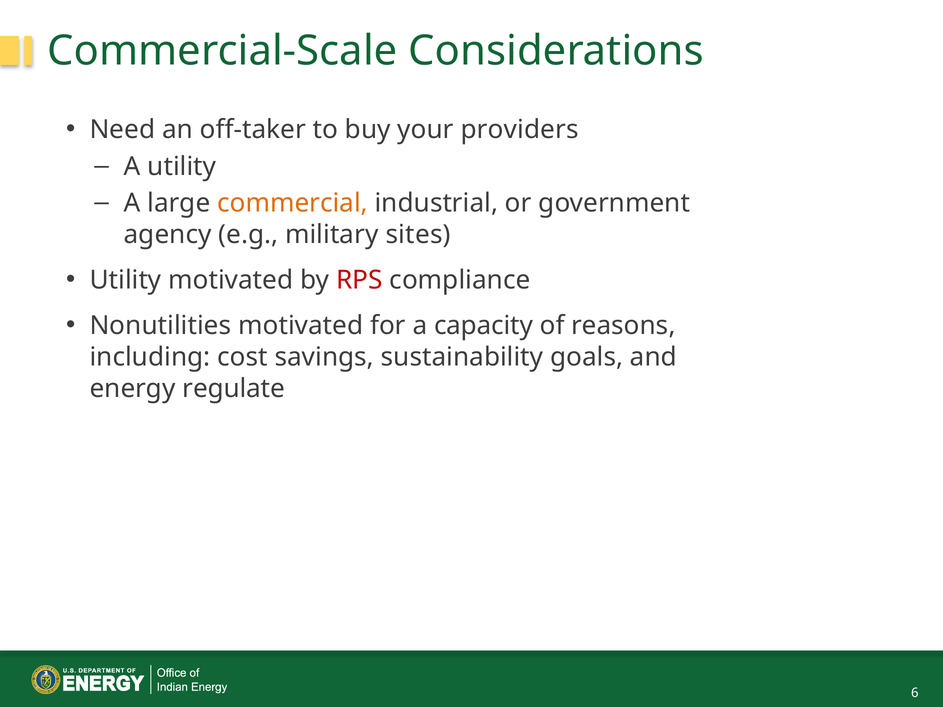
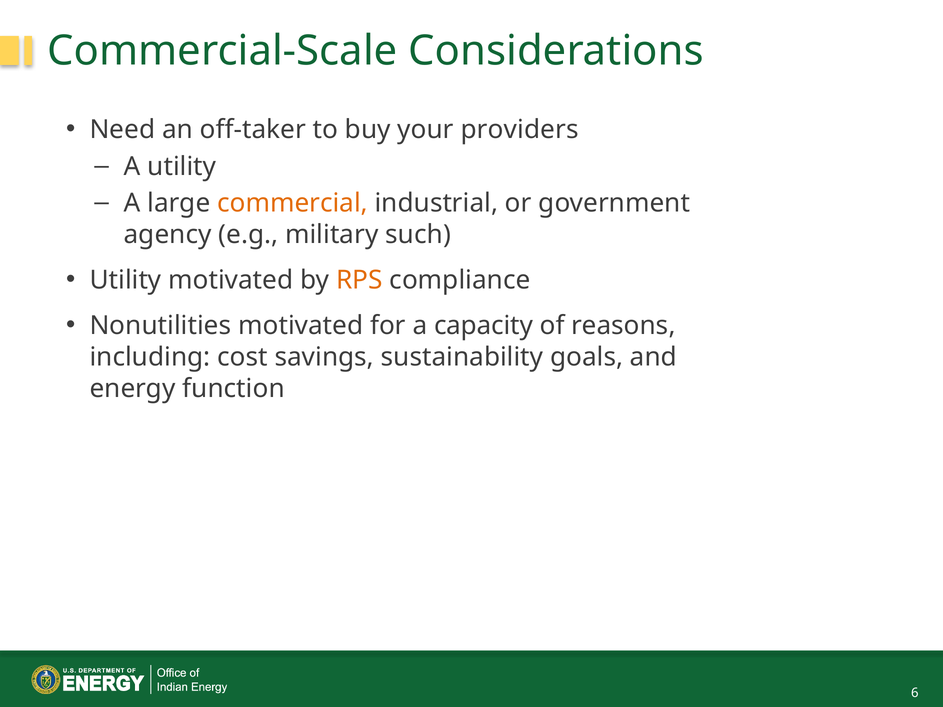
sites: sites -> such
RPS colour: red -> orange
regulate: regulate -> function
